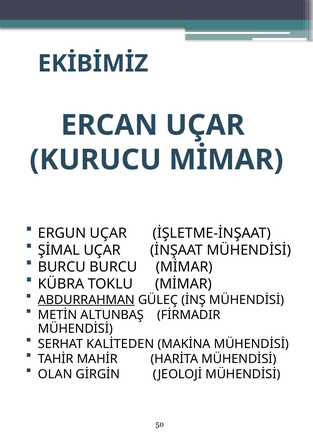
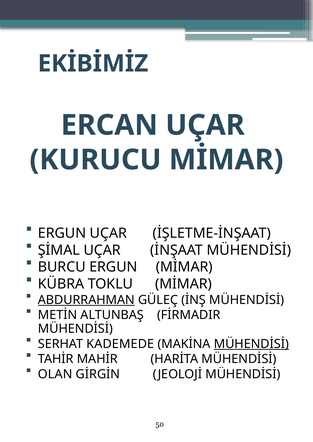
BURCU BURCU: BURCU -> ERGUN
KALİTEDEN: KALİTEDEN -> KADEMEDE
MÜHENDİSİ at (251, 344) underline: none -> present
